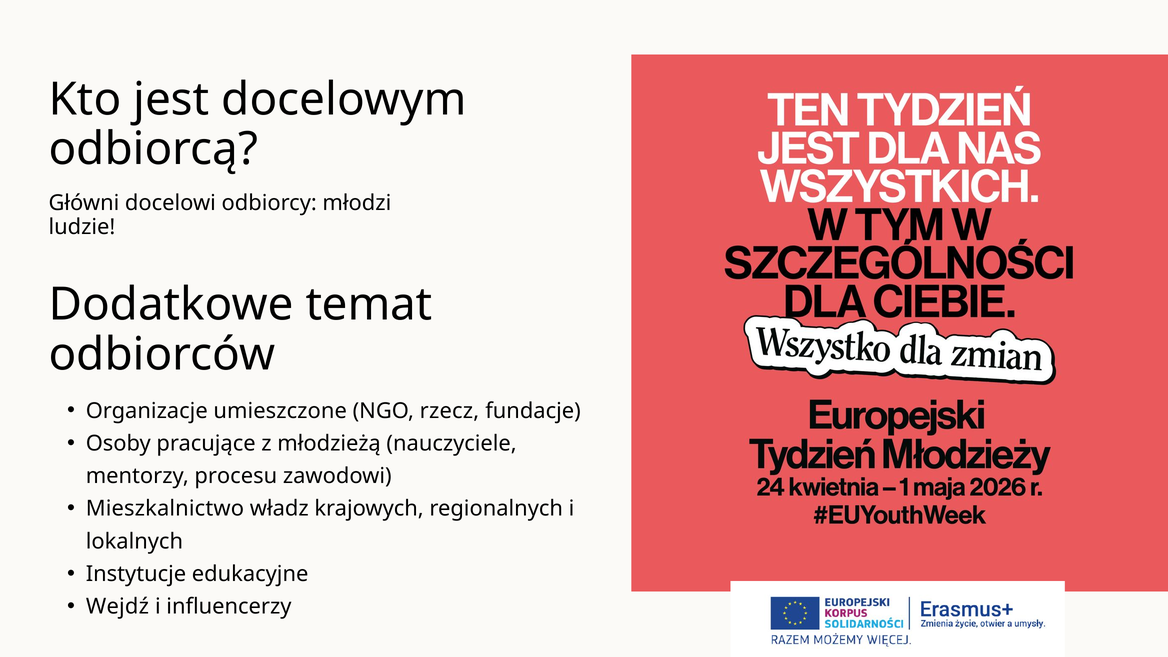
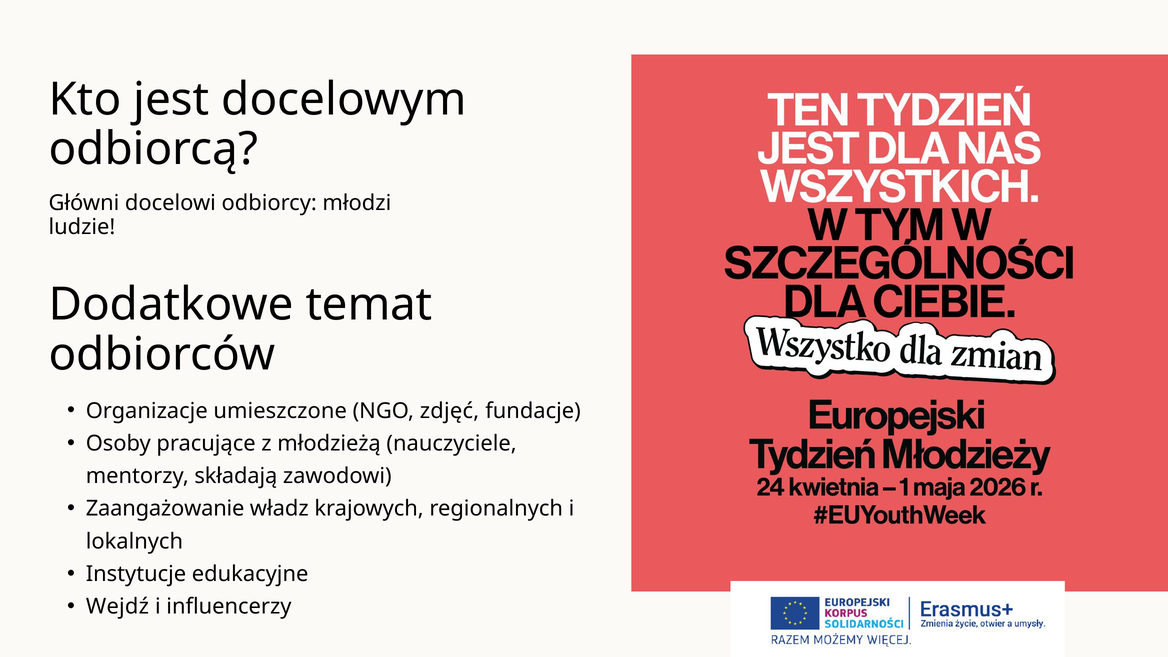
rzecz: rzecz -> zdjęć
procesu: procesu -> składają
Mieszkalnictwo: Mieszkalnictwo -> Zaangażowanie
